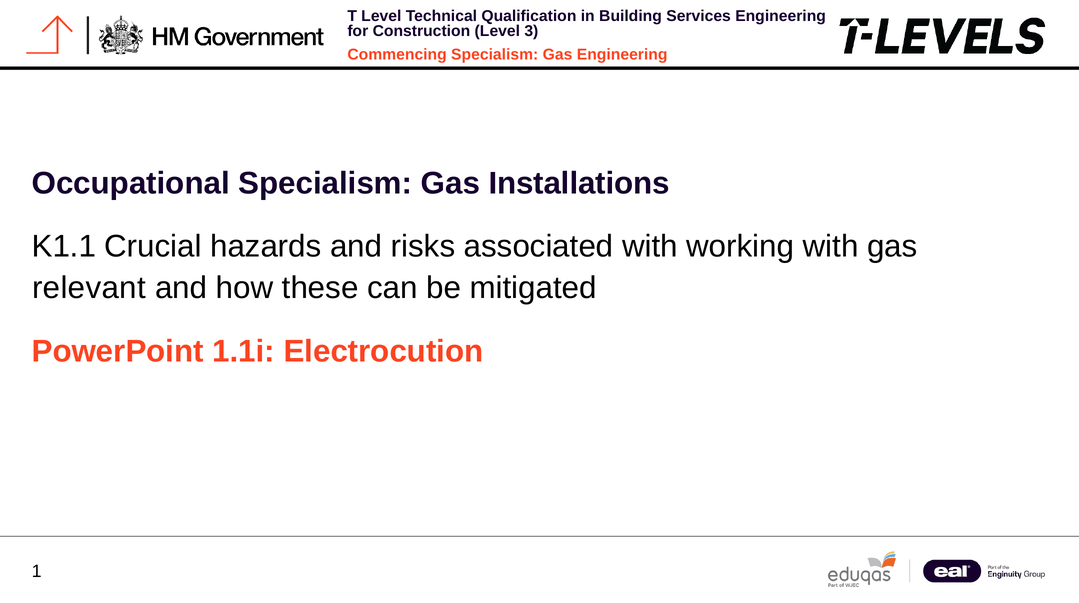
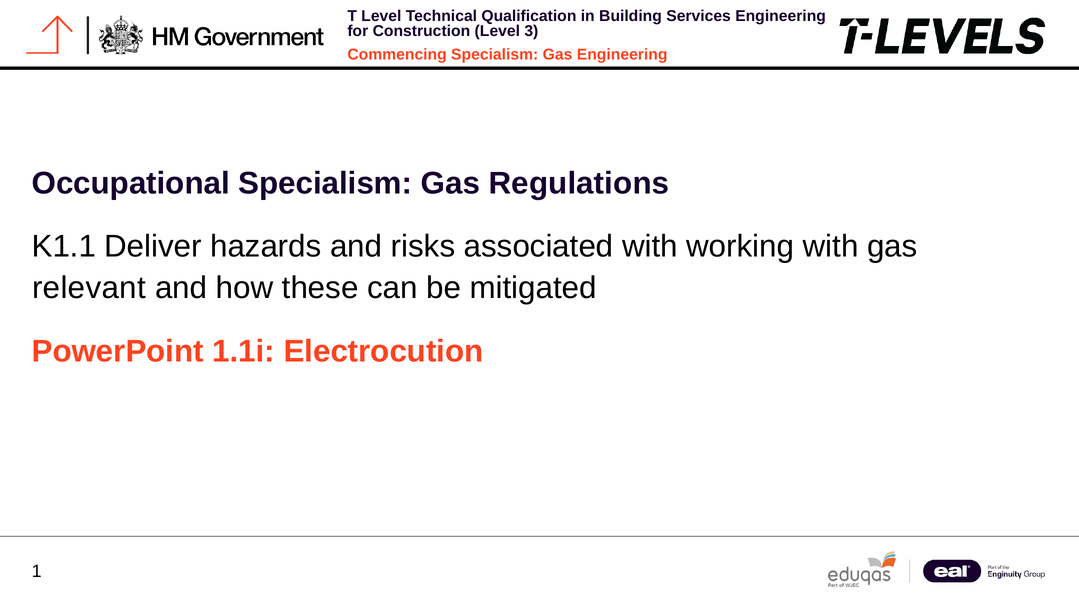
Installations: Installations -> Regulations
Crucial: Crucial -> Deliver
